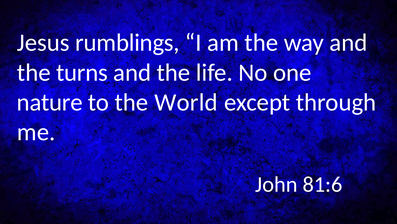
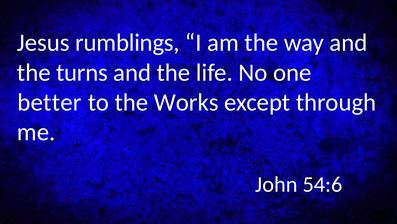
nature: nature -> better
World: World -> Works
81:6: 81:6 -> 54:6
